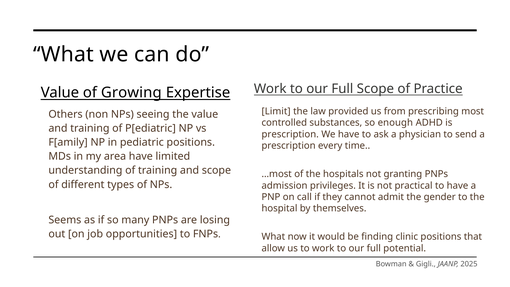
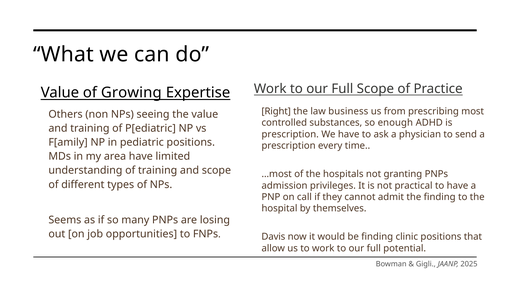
Limit: Limit -> Right
provided: provided -> business
the gender: gender -> finding
What at (273, 237): What -> Davis
